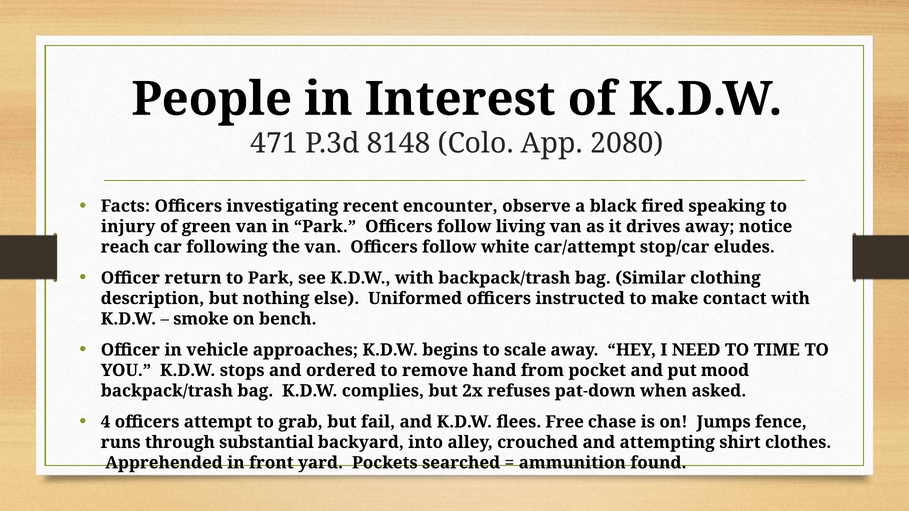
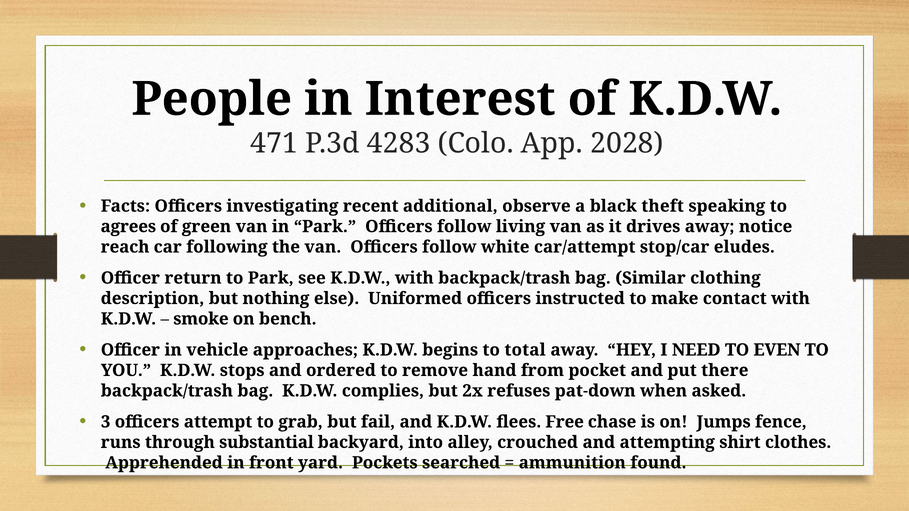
8148: 8148 -> 4283
2080: 2080 -> 2028
encounter: encounter -> additional
fired: fired -> theft
injury: injury -> agrees
scale: scale -> total
TIME: TIME -> EVEN
mood: mood -> there
4: 4 -> 3
